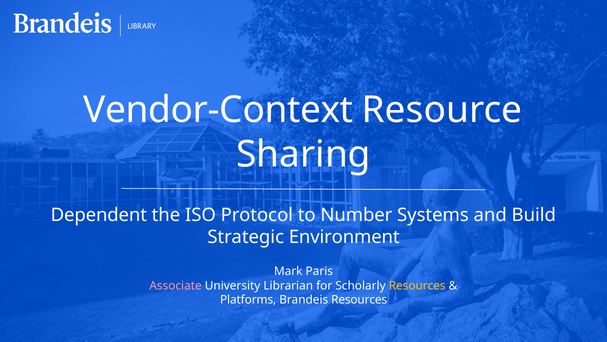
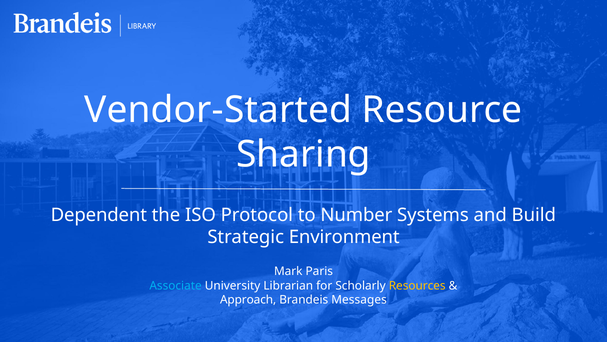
Vendor-Context: Vendor-Context -> Vendor-Started
Associate colour: pink -> light blue
Platforms: Platforms -> Approach
Brandeis Resources: Resources -> Messages
